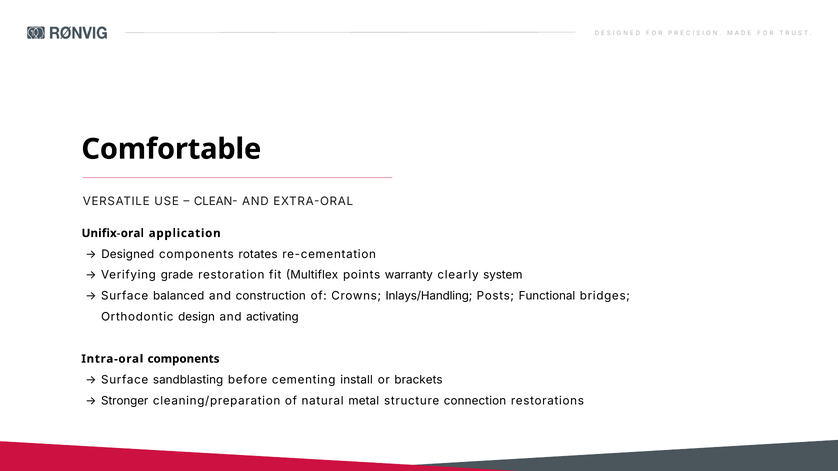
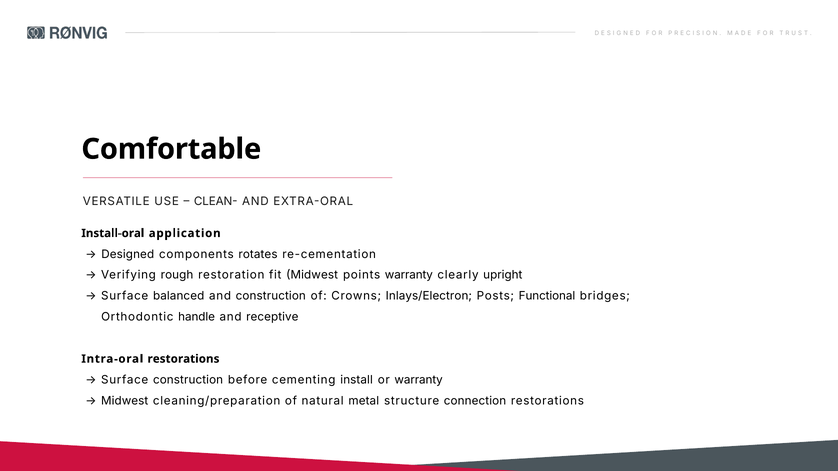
Unifix-oral: Unifix-oral -> Install-oral
grade: grade -> rough
fit Multiflex: Multiflex -> Midwest
system: system -> upright
Inlays/Handling: Inlays/Handling -> Inlays/Electron
design: design -> handle
activating: activating -> receptive
Intra-oral components: components -> restorations
Surface sandblasting: sandblasting -> construction
or brackets: brackets -> warranty
Stronger at (125, 401): Stronger -> Midwest
